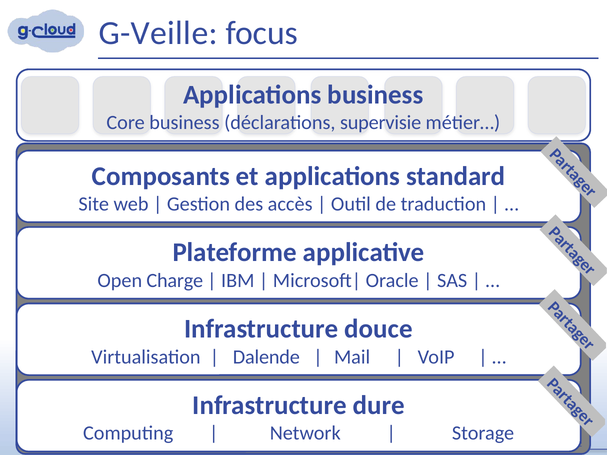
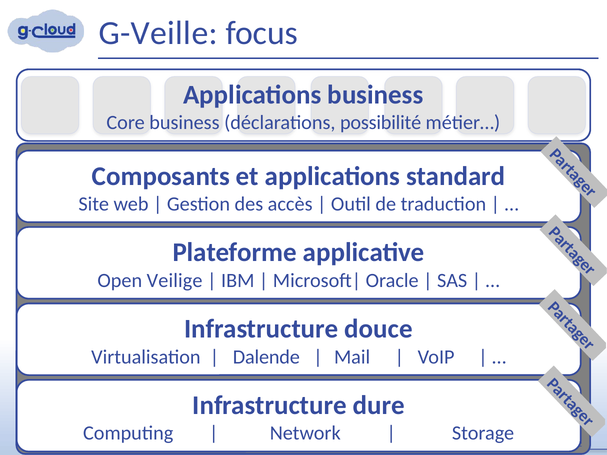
supervisie: supervisie -> possibilité
Charge: Charge -> Veilige
